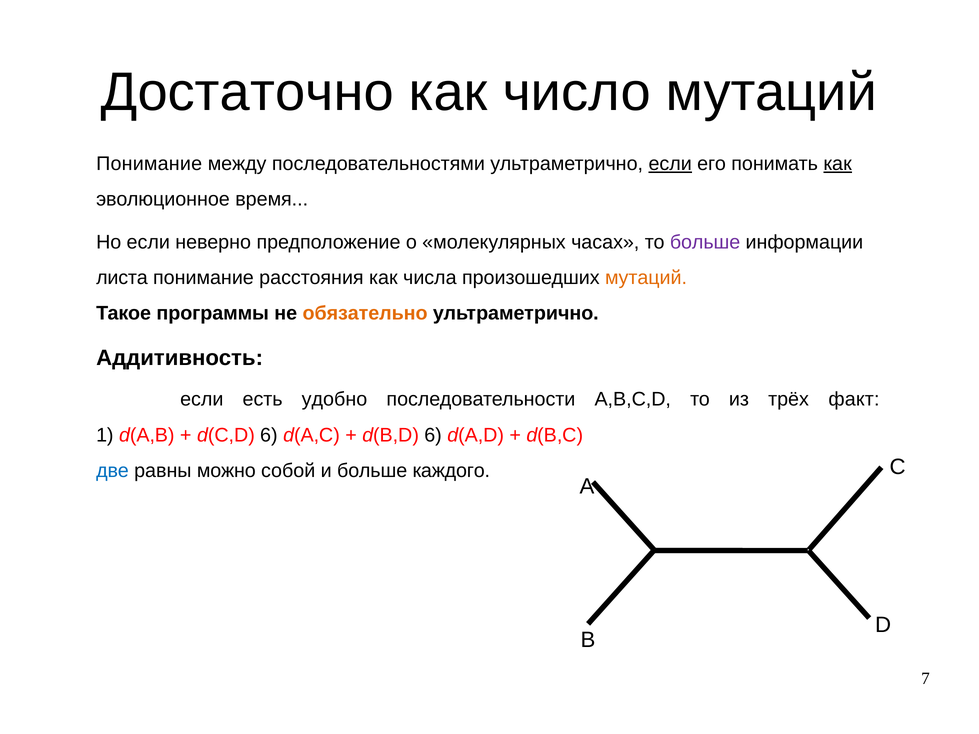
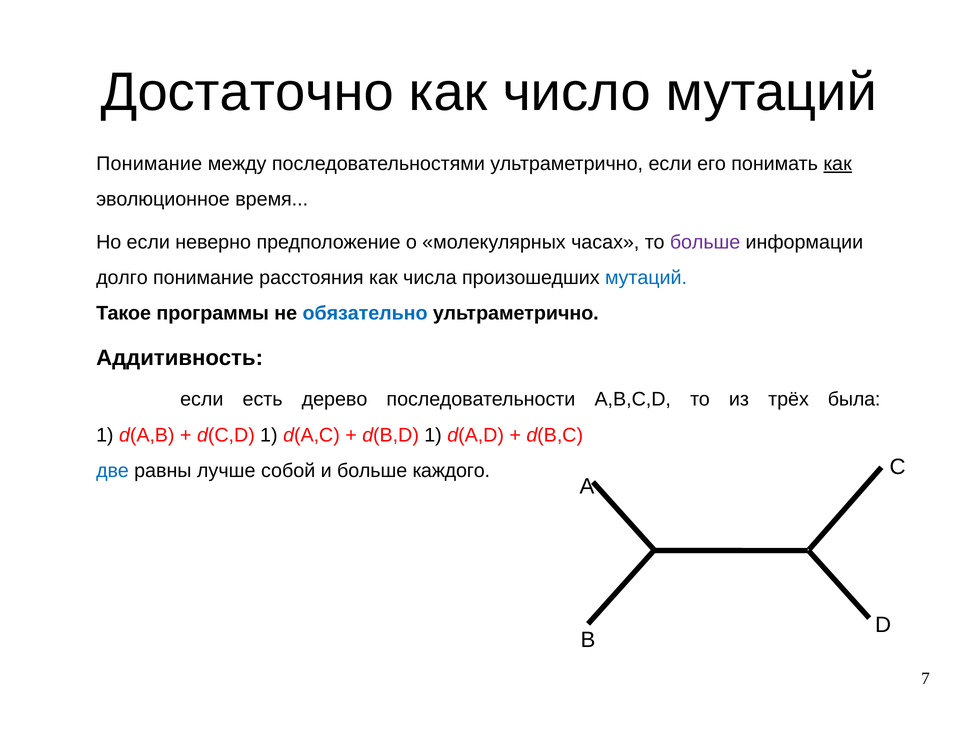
если at (670, 164) underline: present -> none
листа: листа -> долго
мутаций at (646, 278) colour: orange -> blue
обязательно colour: orange -> blue
удобно: удобно -> дерево
факт: факт -> была
d(C,D 6: 6 -> 1
d(B,D 6: 6 -> 1
можно: можно -> лучше
